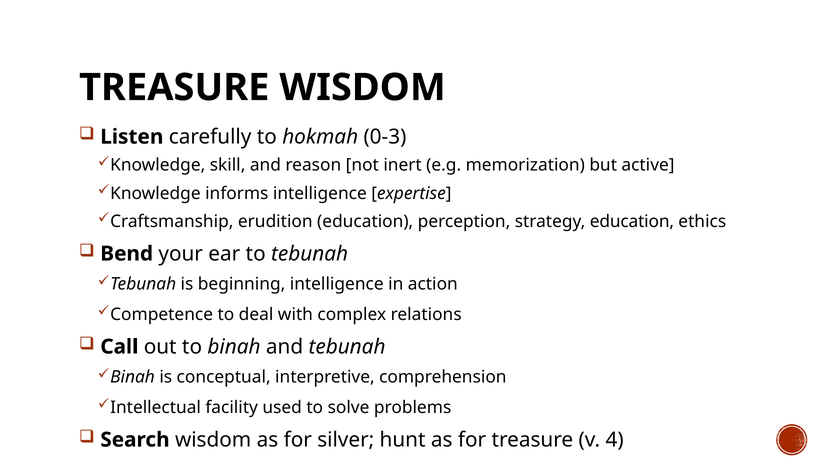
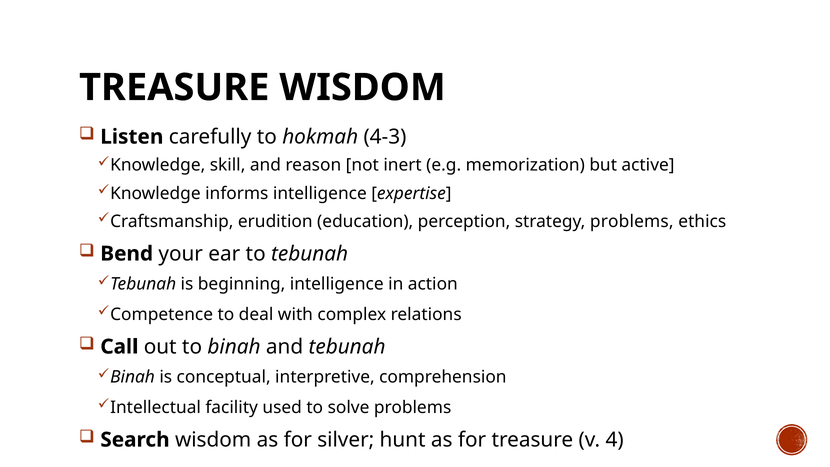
0-3: 0-3 -> 4-3
strategy education: education -> problems
